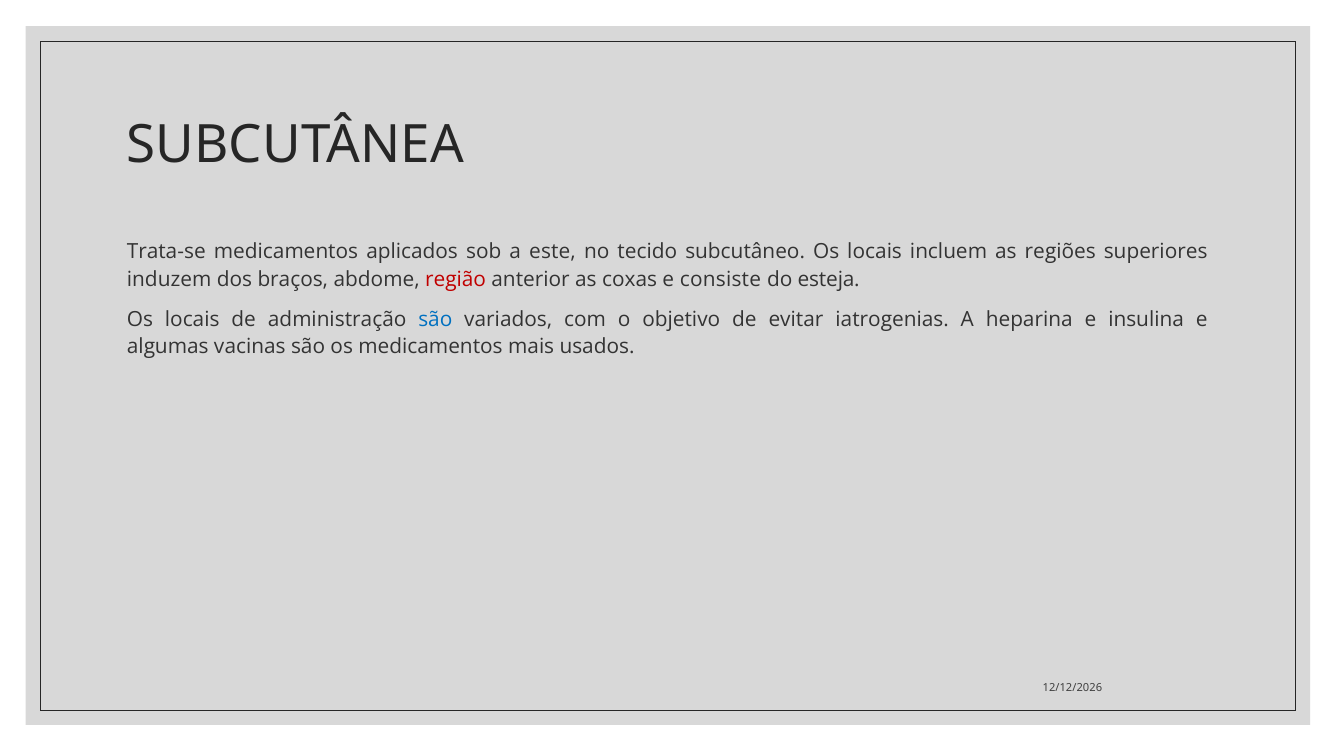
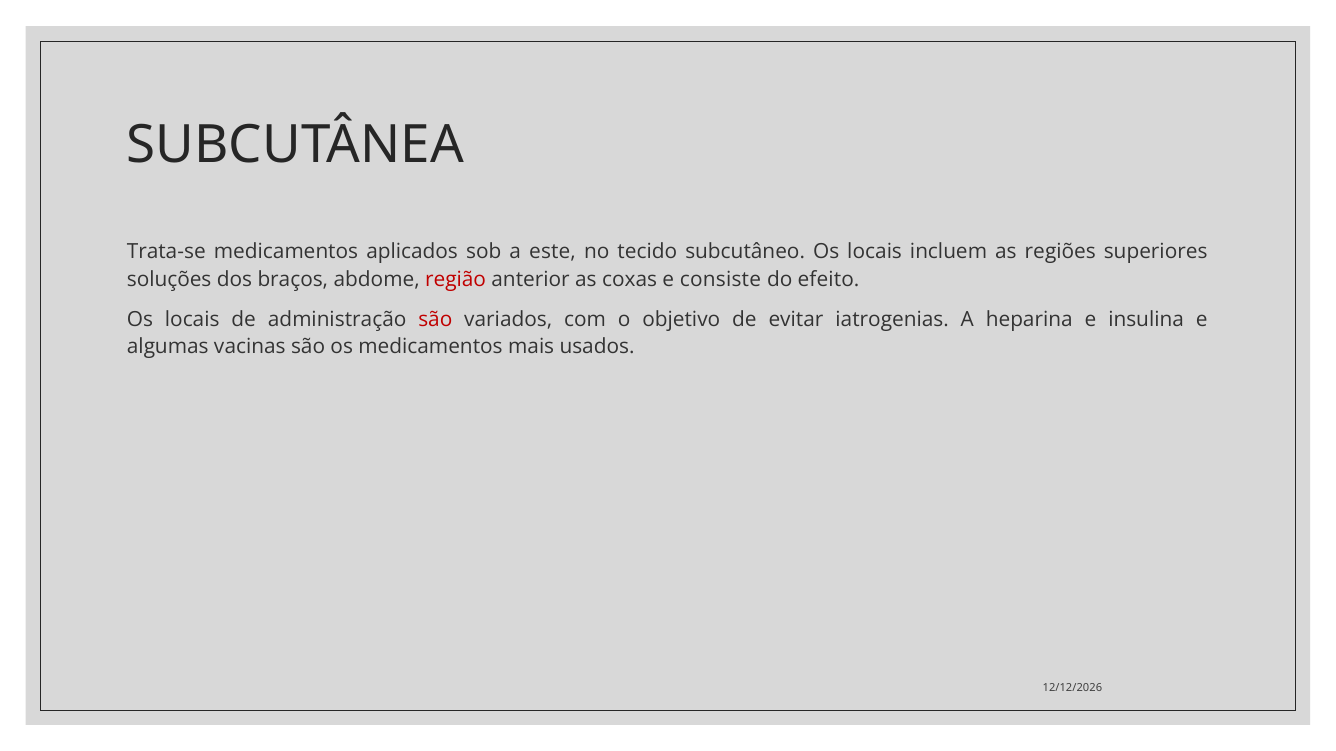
induzem: induzem -> soluções
esteja: esteja -> efeito
são at (435, 320) colour: blue -> red
